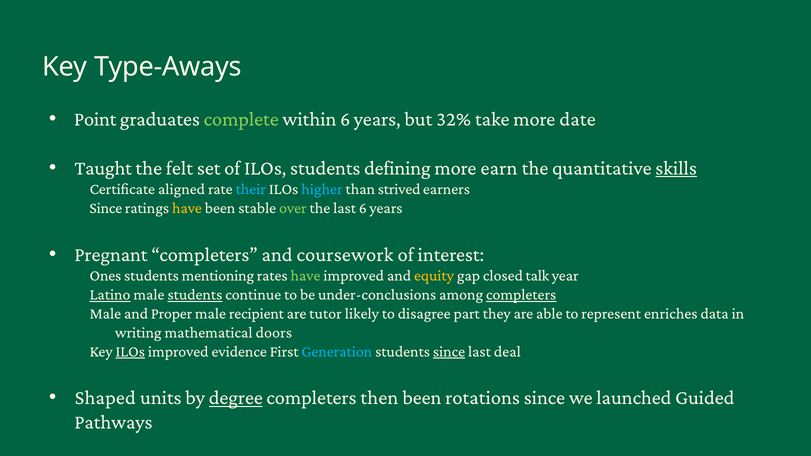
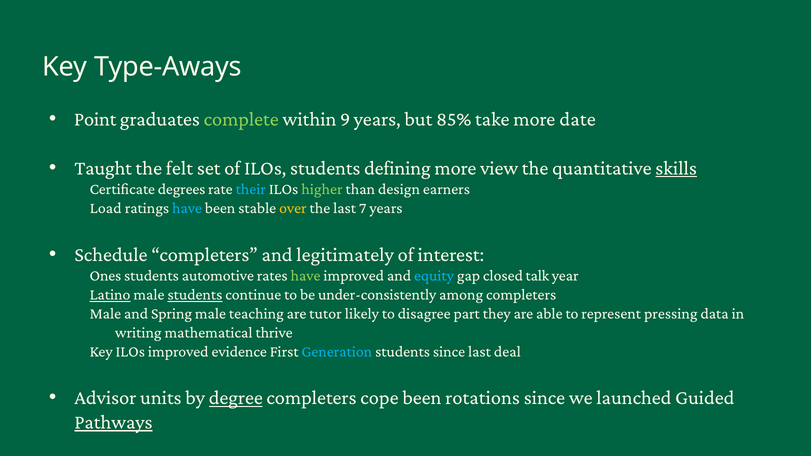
within 6: 6 -> 9
32%: 32% -> 85%
earn: earn -> view
Certificate aligned: aligned -> degrees
higher colour: light blue -> light green
strived: strived -> design
Since at (106, 208): Since -> Load
have at (187, 208) colour: yellow -> light blue
over colour: light green -> yellow
last 6: 6 -> 7
Pregnant: Pregnant -> Schedule
coursework: coursework -> legitimately
mentioning: mentioning -> automotive
equity colour: yellow -> light blue
under-conclusions: under-conclusions -> under-consistently
completers at (521, 295) underline: present -> none
Proper: Proper -> Spring
recipient: recipient -> teaching
enriches: enriches -> pressing
doors: doors -> thrive
ILOs at (130, 352) underline: present -> none
since at (449, 352) underline: present -> none
Shaped: Shaped -> Advisor
then: then -> cope
Pathways underline: none -> present
